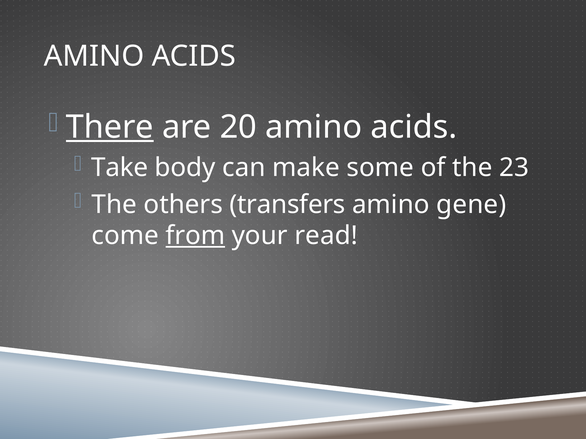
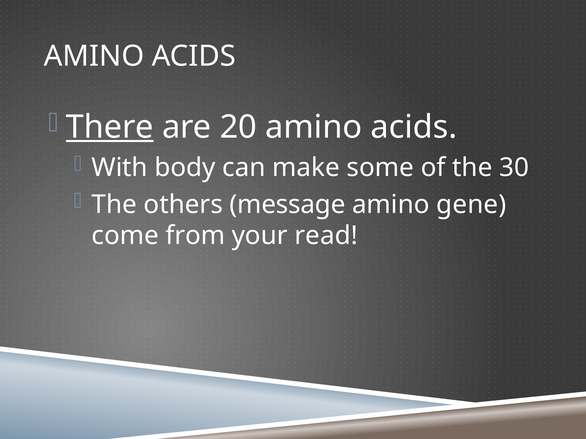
Take: Take -> With
23: 23 -> 30
transfers: transfers -> message
from underline: present -> none
